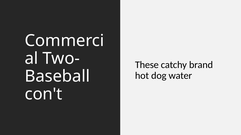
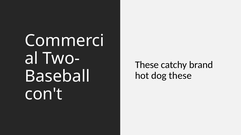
dog water: water -> these
